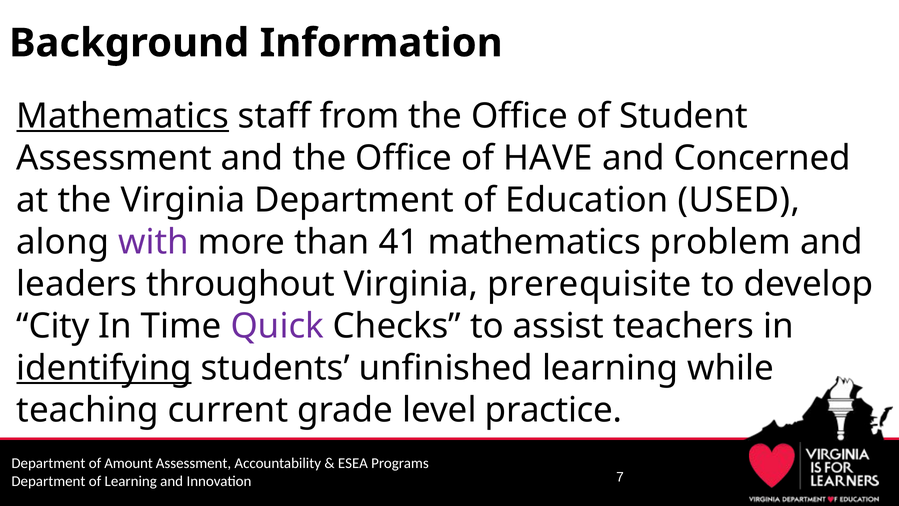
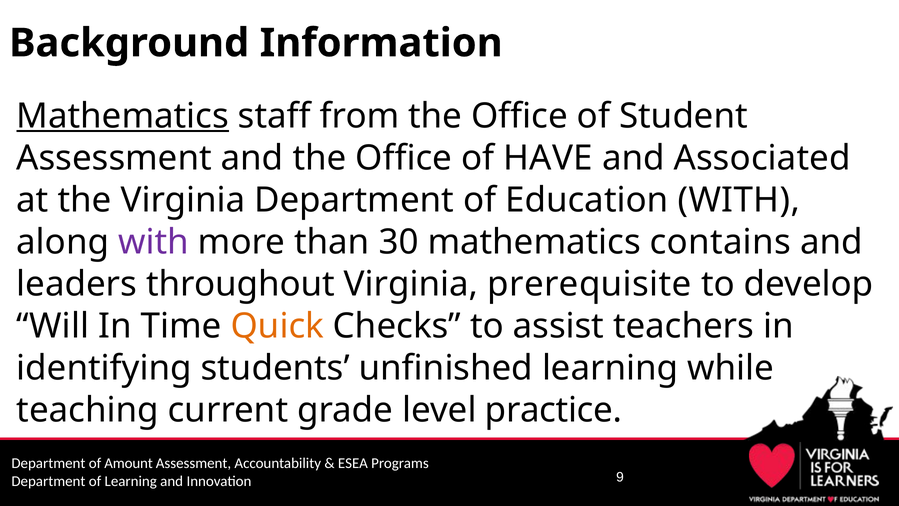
Concerned: Concerned -> Associated
Education USED: USED -> WITH
41: 41 -> 30
problem: problem -> contains
City: City -> Will
Quick colour: purple -> orange
identifying underline: present -> none
7: 7 -> 9
